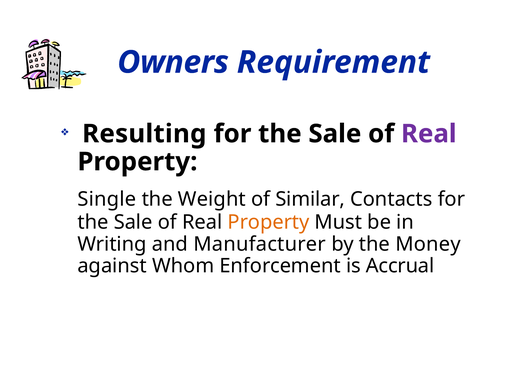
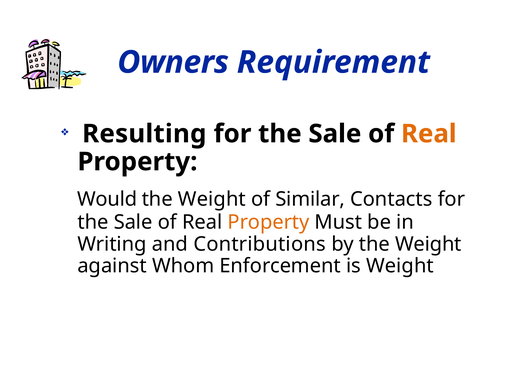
Real at (429, 134) colour: purple -> orange
Single: Single -> Would
Manufacturer: Manufacturer -> Contributions
by the Money: Money -> Weight
is Accrual: Accrual -> Weight
